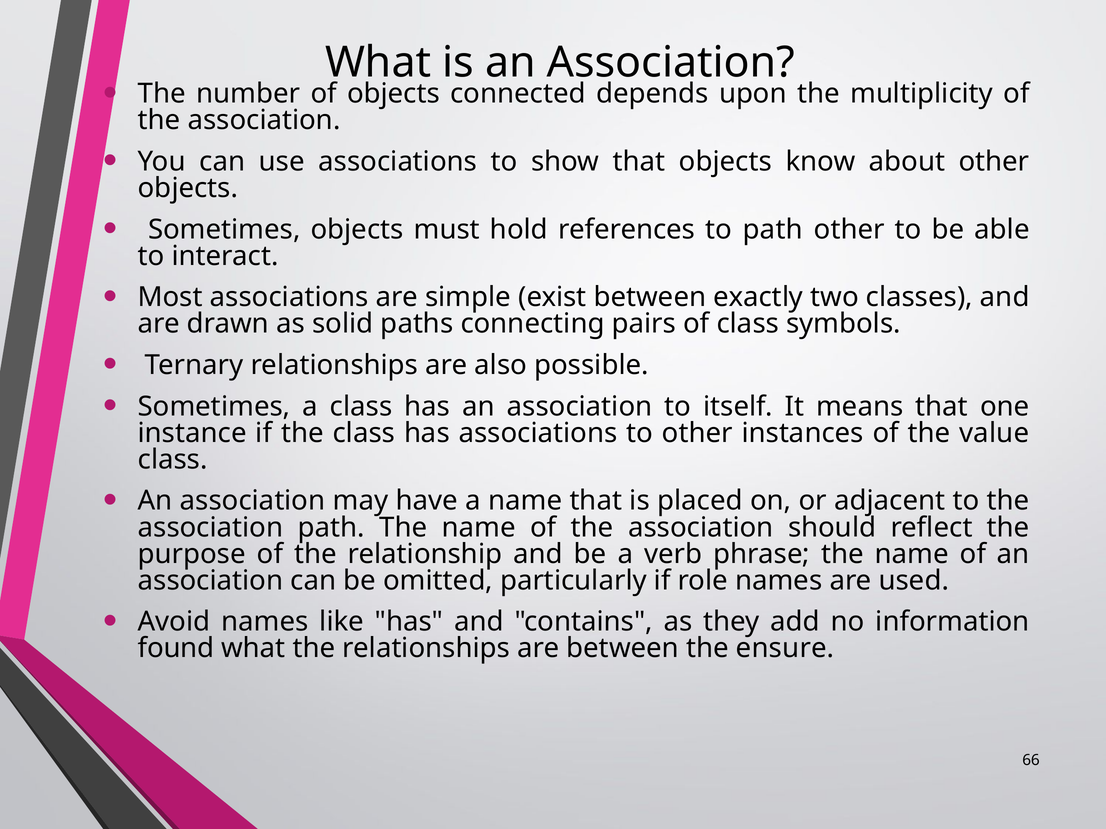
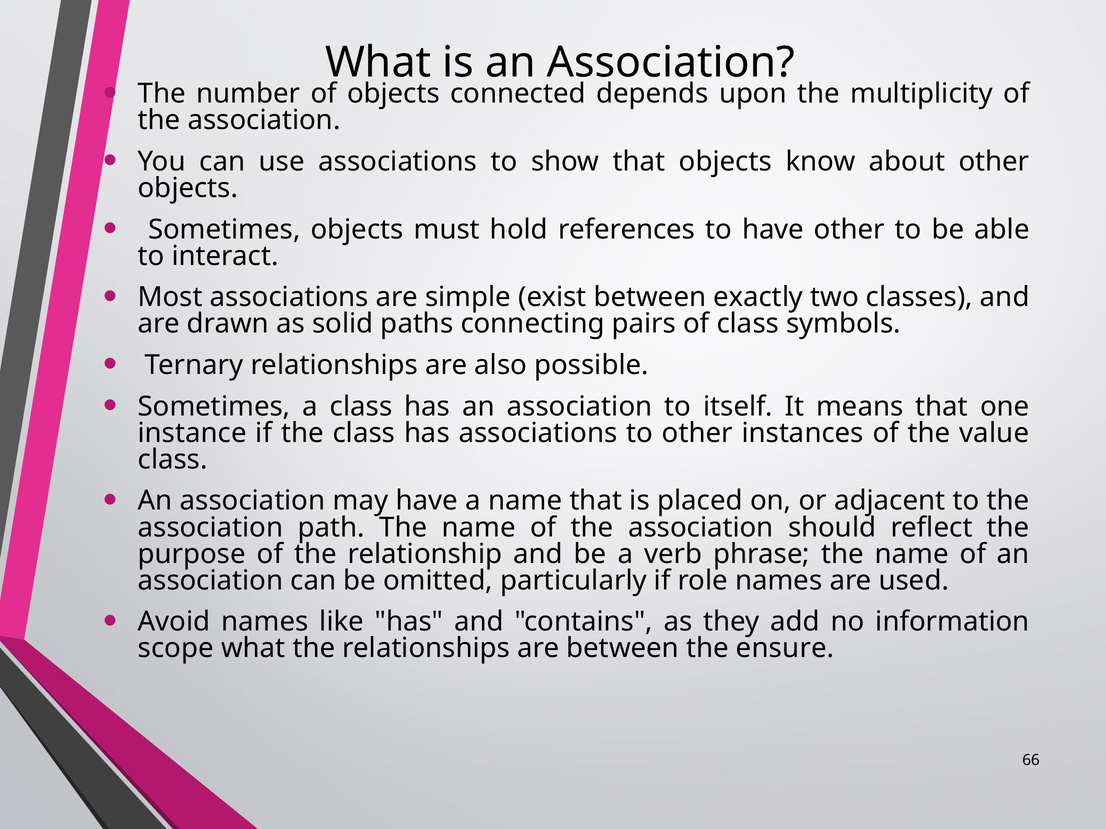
to path: path -> have
found: found -> scope
